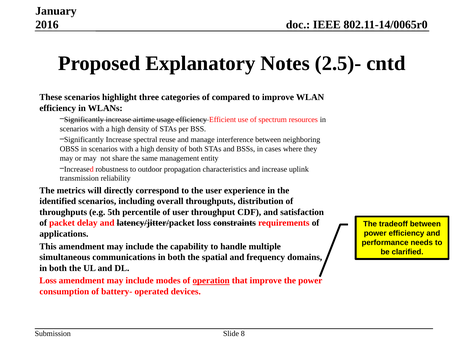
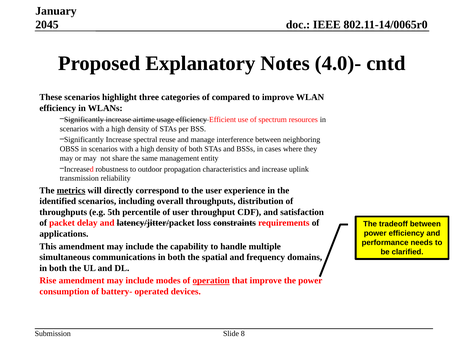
2016: 2016 -> 2045
2.5)-: 2.5)- -> 4.0)-
metrics underline: none -> present
Loss at (48, 281): Loss -> Rise
